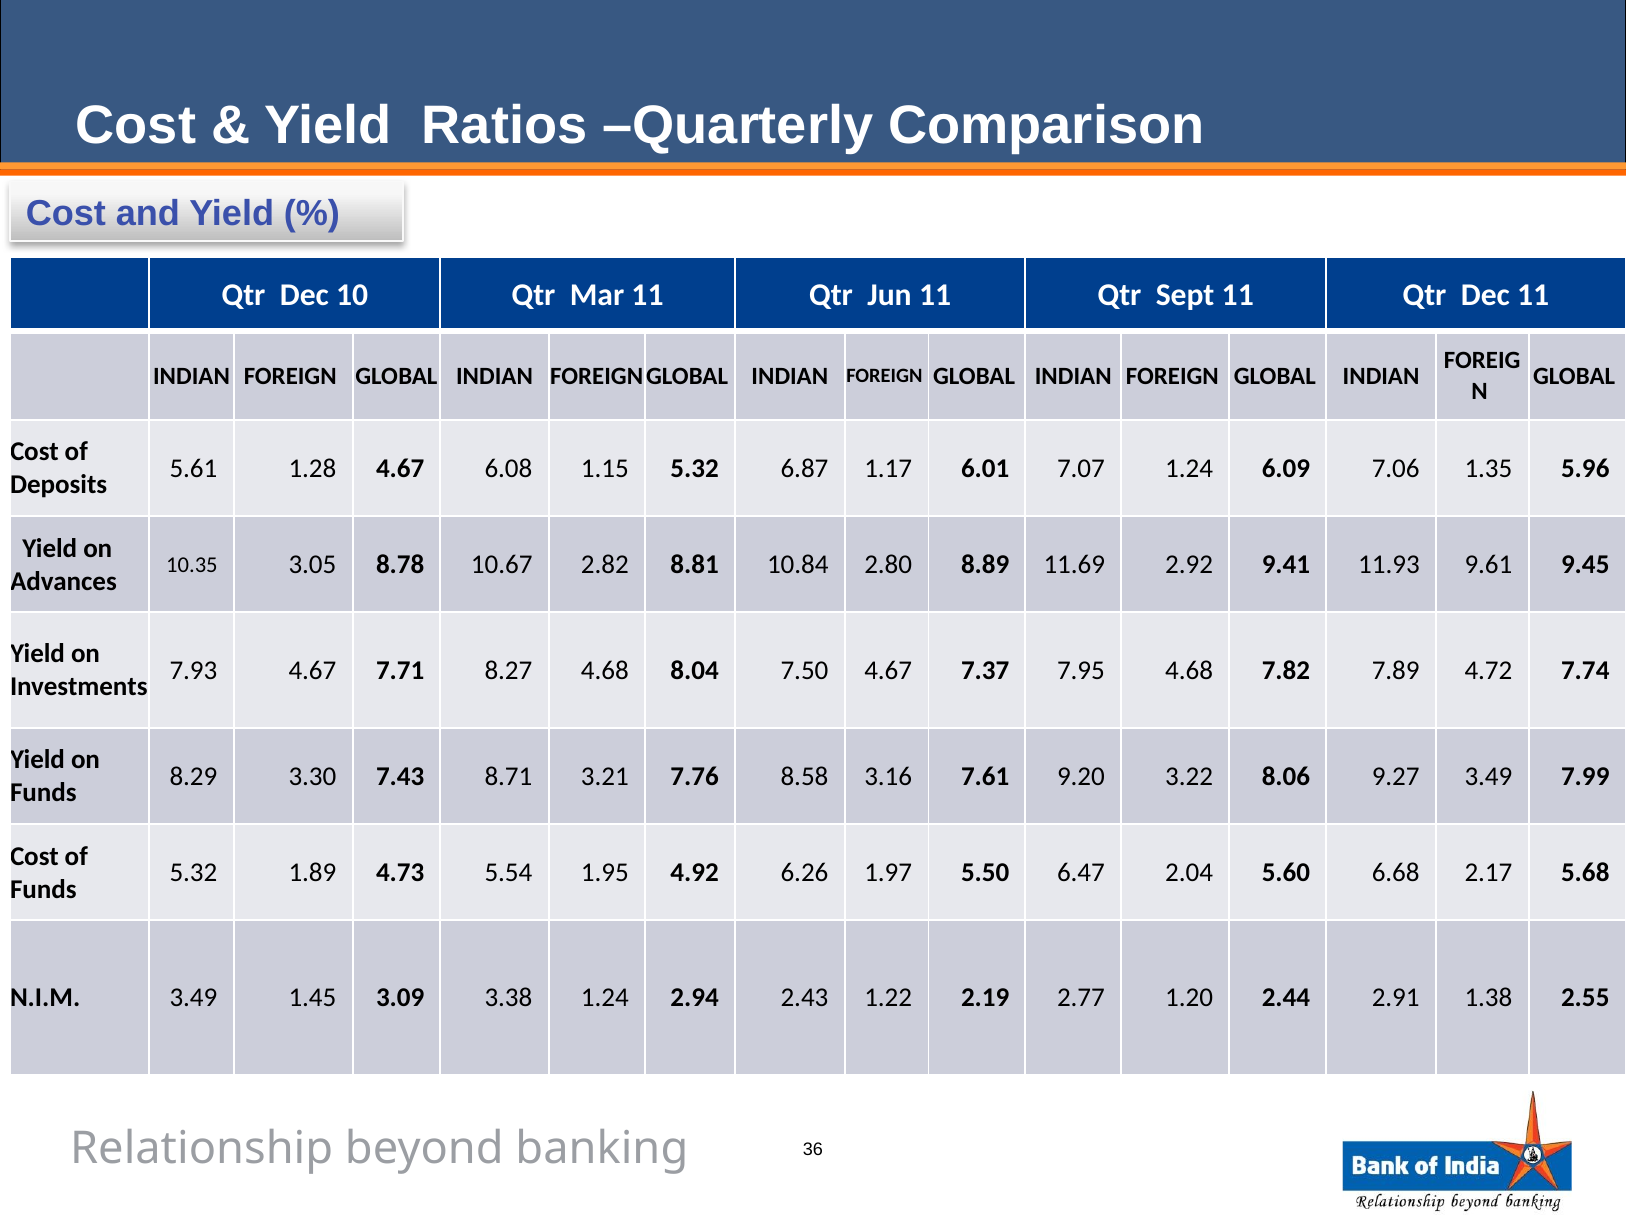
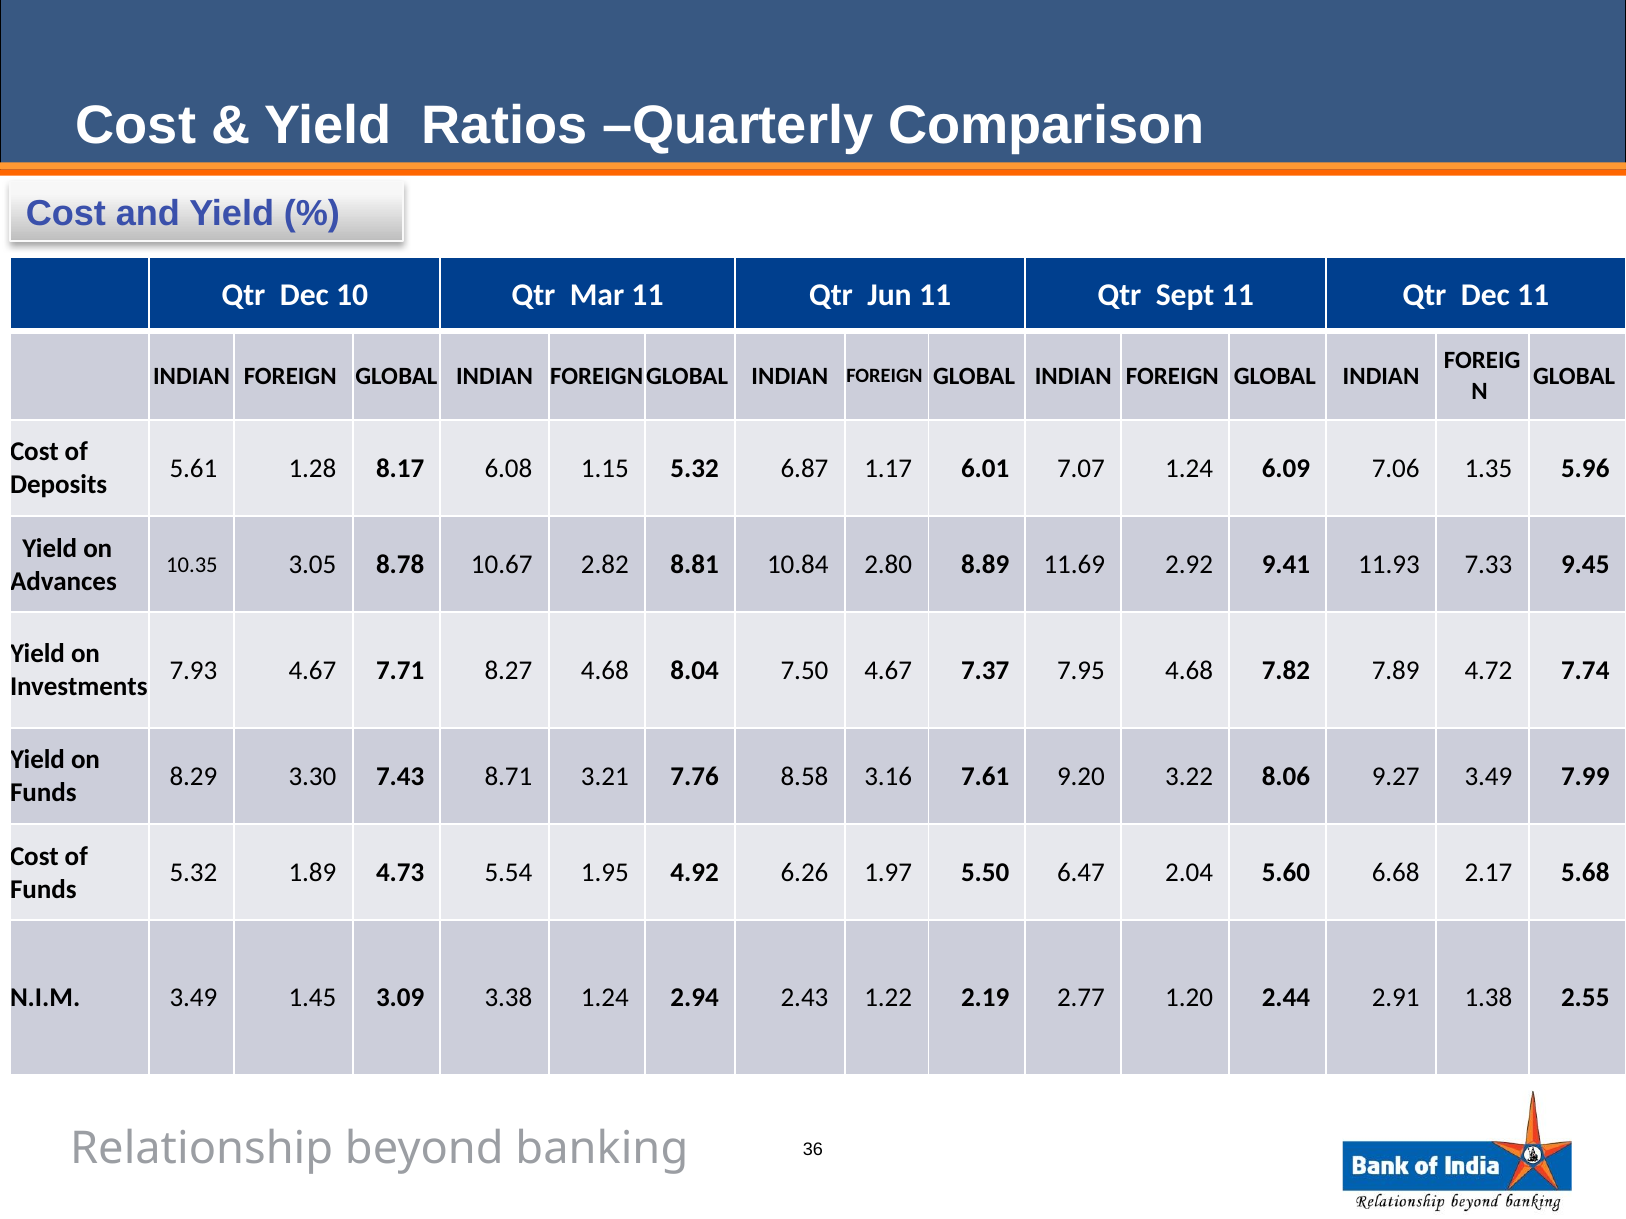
1.28 4.67: 4.67 -> 8.17
9.61: 9.61 -> 7.33
